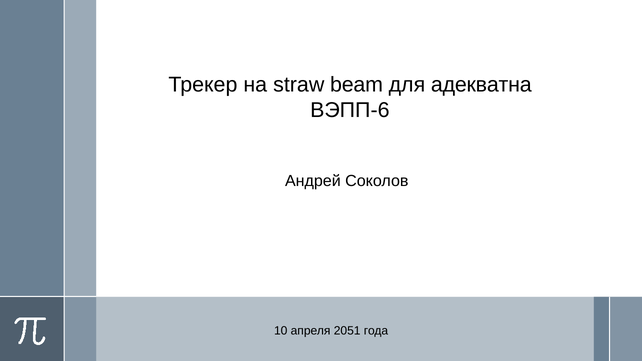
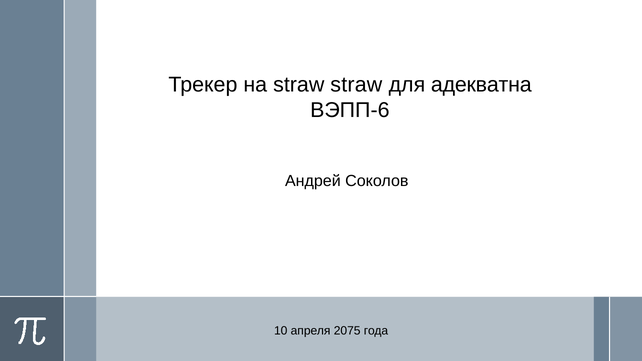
straw beam: beam -> straw
2051: 2051 -> 2075
